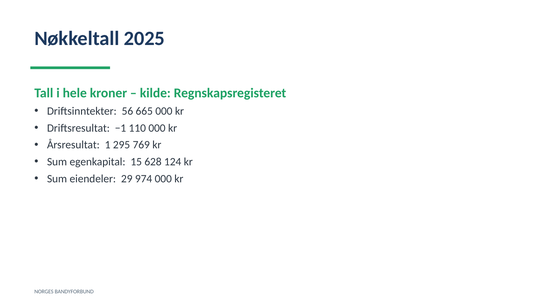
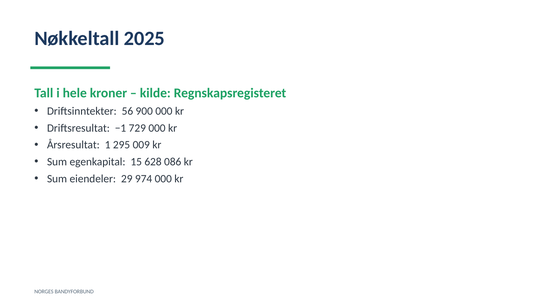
665: 665 -> 900
110: 110 -> 729
769: 769 -> 009
124: 124 -> 086
